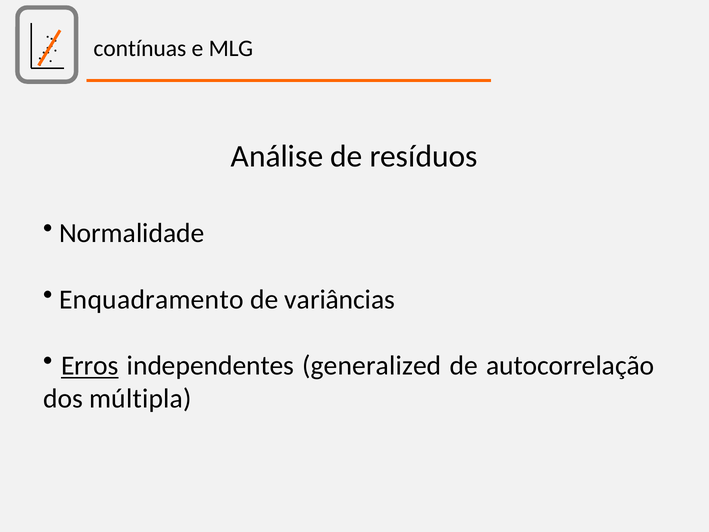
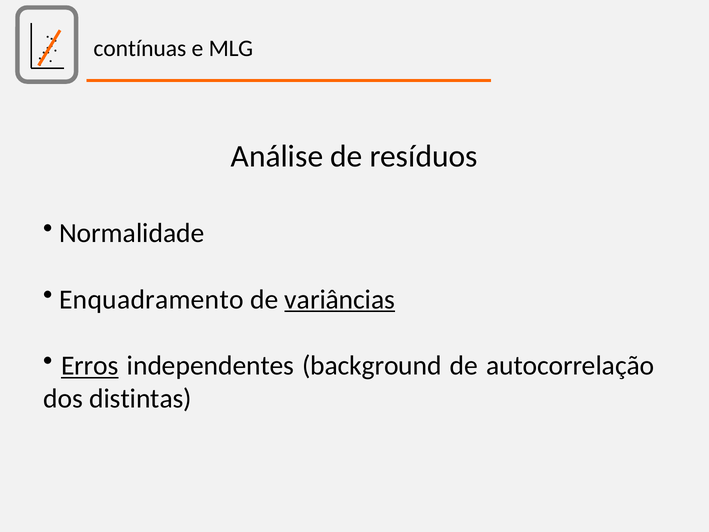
variâncias underline: none -> present
generalized: generalized -> background
múltipla: múltipla -> distintas
